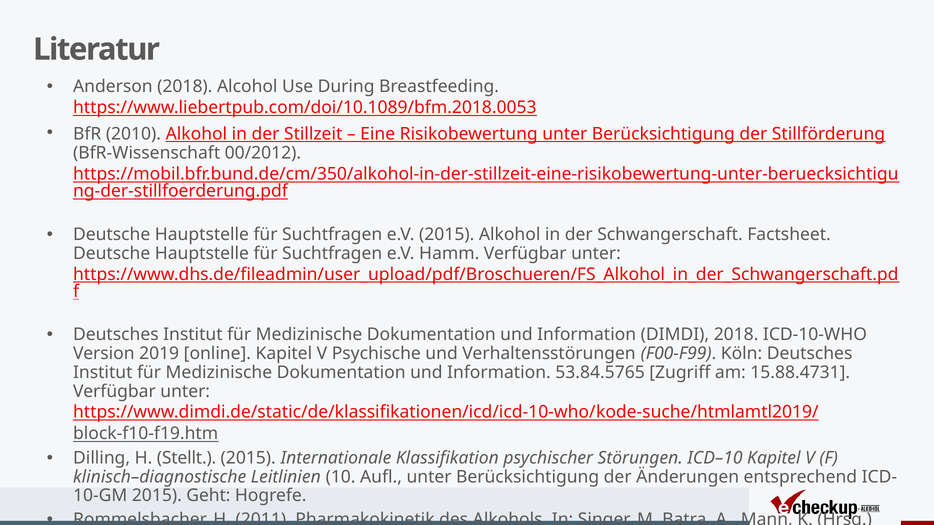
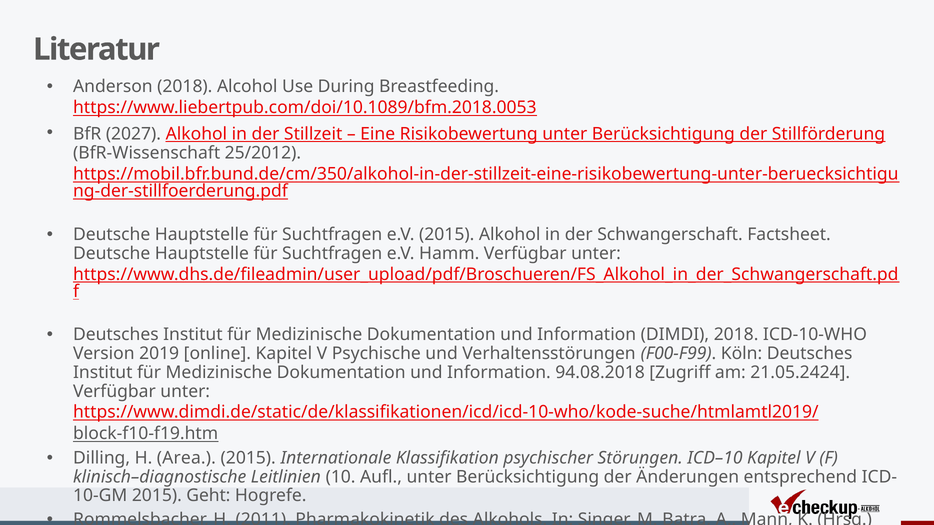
2010: 2010 -> 2027
00/2012: 00/2012 -> 25/2012
53.84.5765: 53.84.5765 -> 94.08.2018
15.88.4731: 15.88.4731 -> 21.05.2424
Stellt: Stellt -> Area
